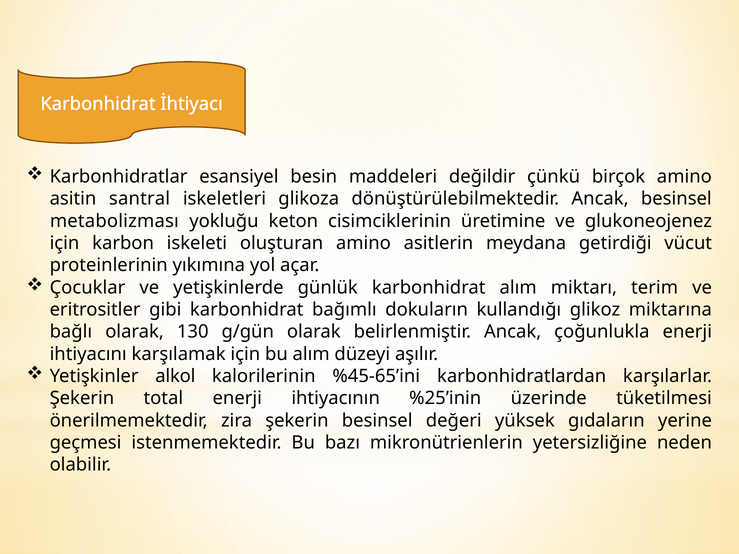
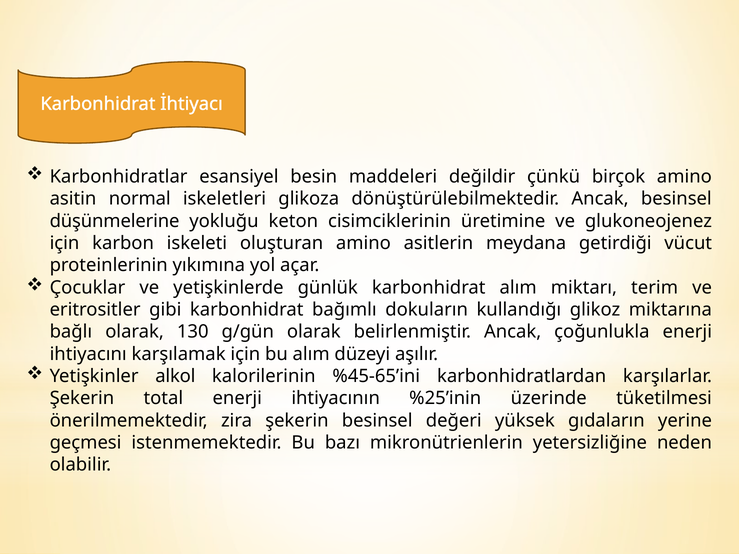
santral: santral -> normal
metabolizması: metabolizması -> düşünmelerine
